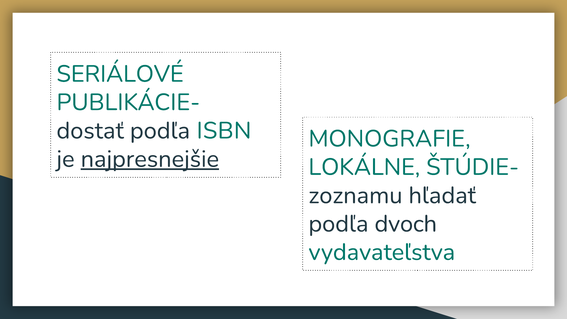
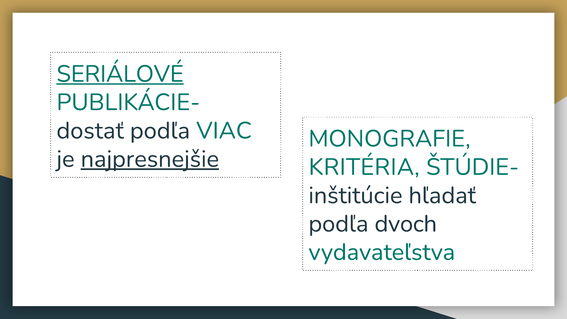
SERIÁLOVÉ underline: none -> present
ISBN: ISBN -> VIAC
LOKÁLNE: LOKÁLNE -> KRITÉRIA
zoznamu: zoznamu -> inštitúcie
